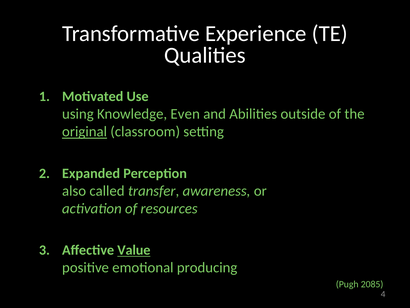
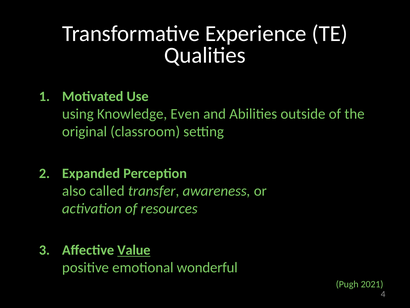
original underline: present -> none
producing: producing -> wonderful
2085: 2085 -> 2021
